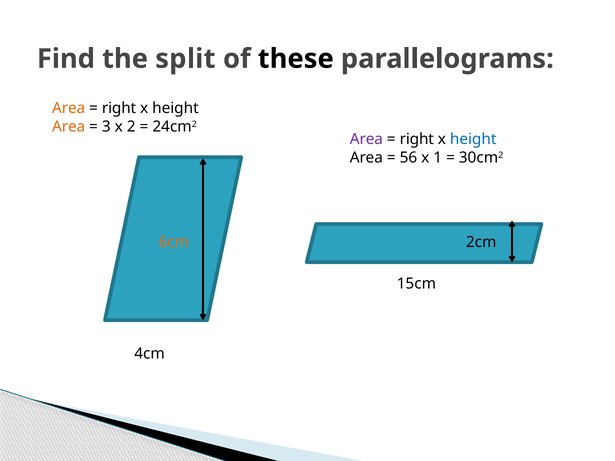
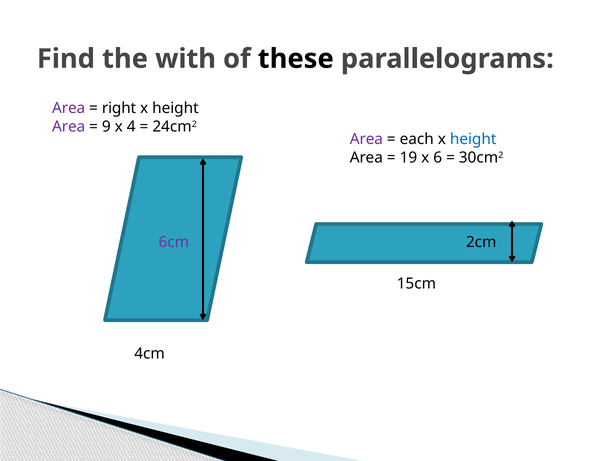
split: split -> with
Area at (69, 108) colour: orange -> purple
Area at (69, 127) colour: orange -> purple
3: 3 -> 9
2: 2 -> 4
right at (417, 139): right -> each
56: 56 -> 19
1: 1 -> 6
6cm colour: orange -> purple
